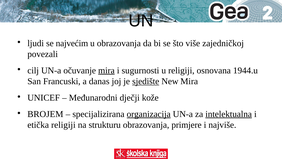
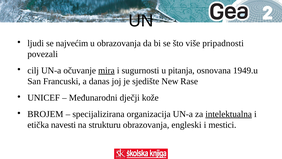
zajedničkoj: zajedničkoj -> pripadnosti
u religiji: religiji -> pitanja
1944.u: 1944.u -> 1949.u
sjedište underline: present -> none
New Mira: Mira -> Rase
organizacija underline: present -> none
etička religiji: religiji -> navesti
primjere: primjere -> engleski
najviše: najviše -> mestici
